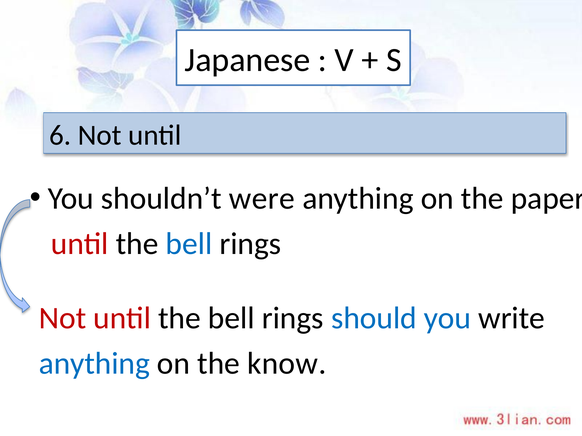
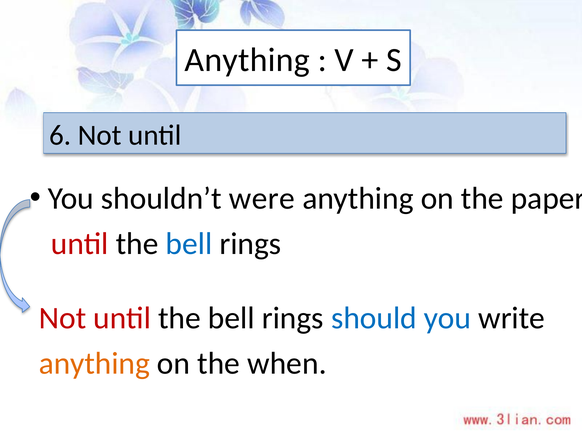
Japanese at (247, 60): Japanese -> Anything
anything at (94, 364) colour: blue -> orange
know: know -> when
